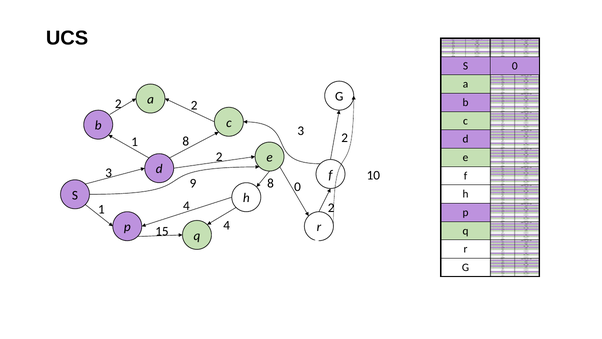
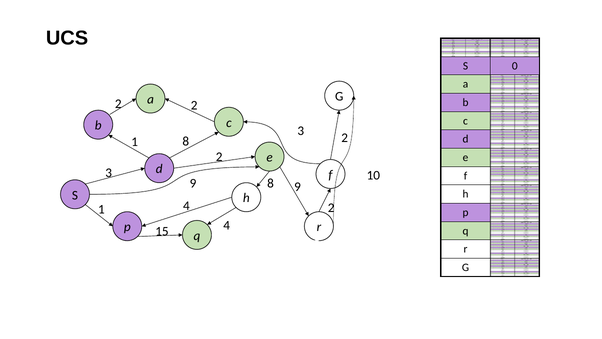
9 0: 0 -> 9
